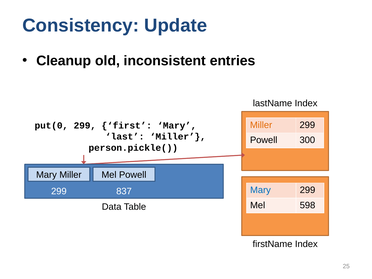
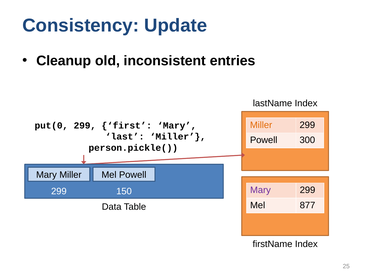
Mary at (260, 190) colour: blue -> purple
837: 837 -> 150
598: 598 -> 877
